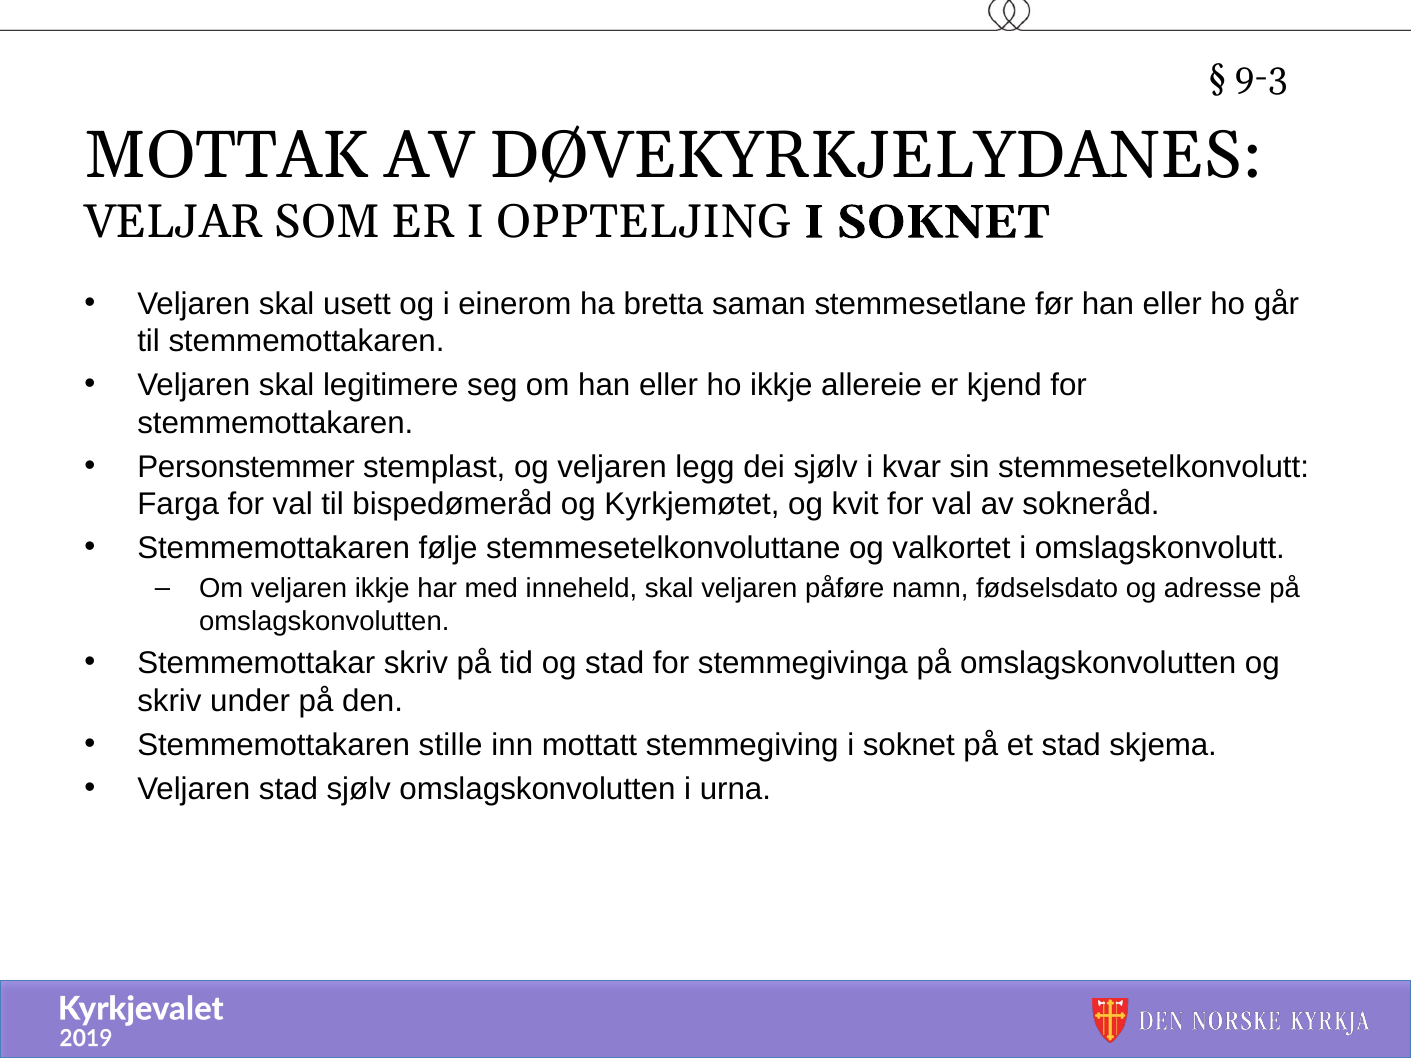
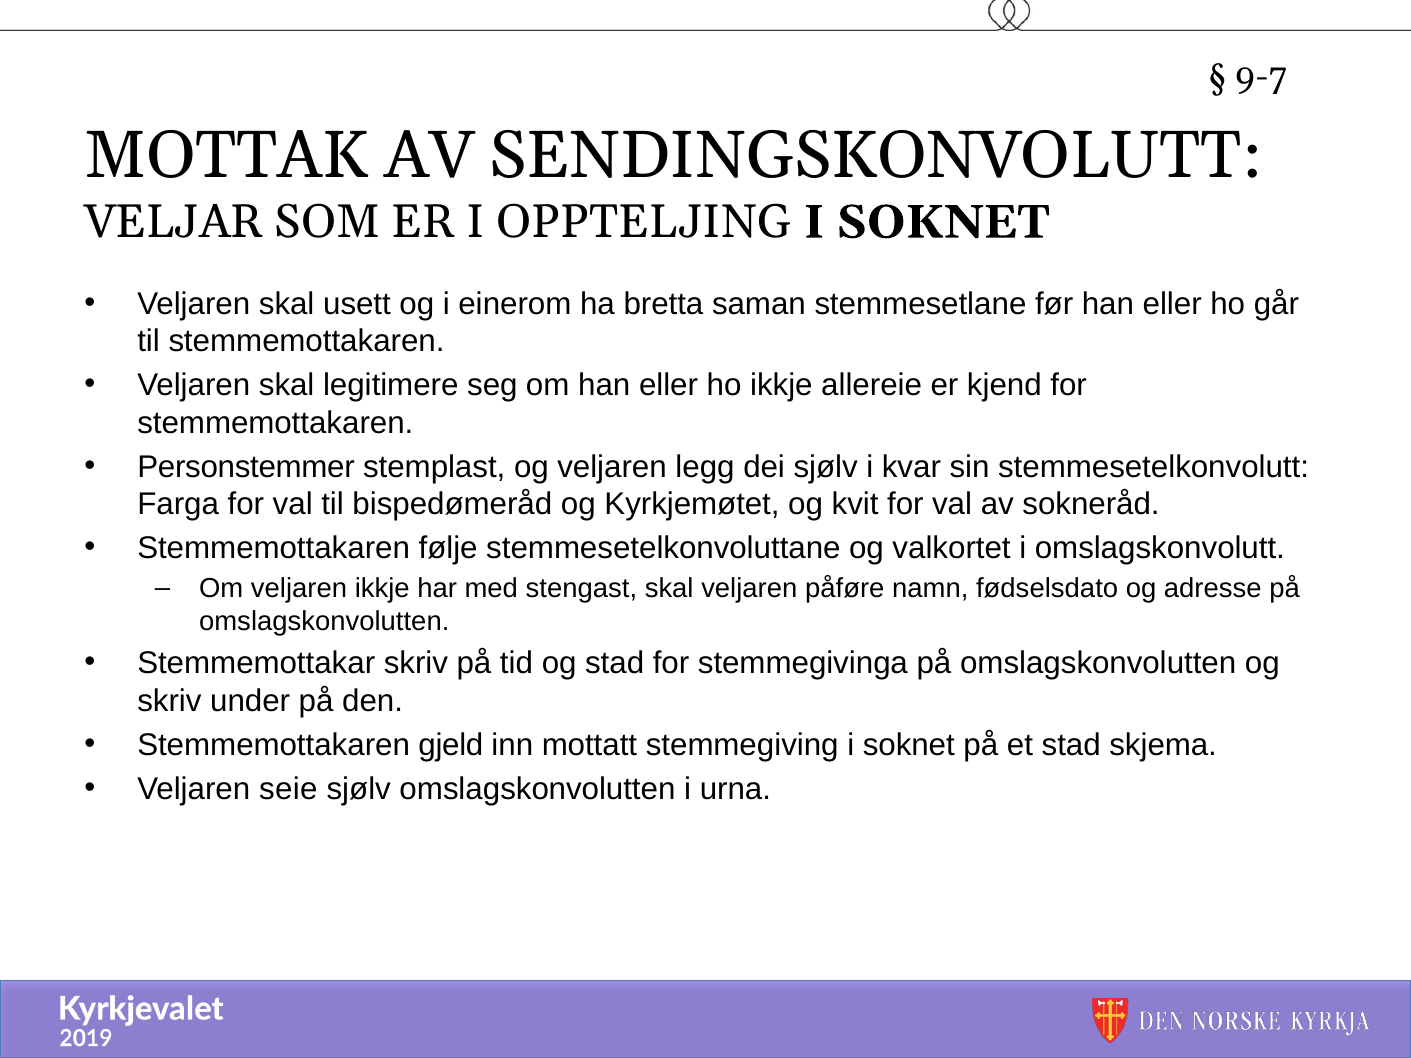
9-3: 9-3 -> 9-7
DØVEKYRKJELYDANES: DØVEKYRKJELYDANES -> SENDINGSKONVOLUTT
inneheld: inneheld -> stengast
stille: stille -> gjeld
Veljaren stad: stad -> seie
